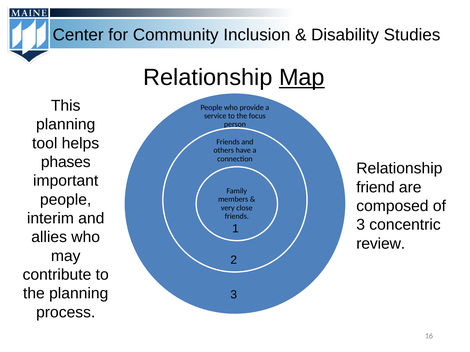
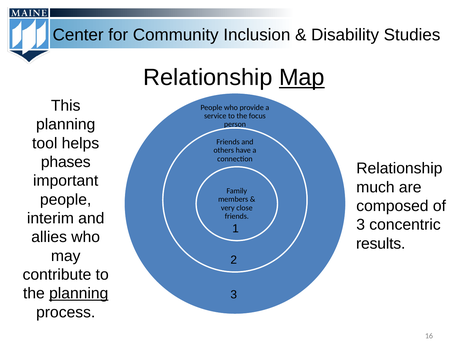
friend: friend -> much
review: review -> results
planning at (79, 294) underline: none -> present
